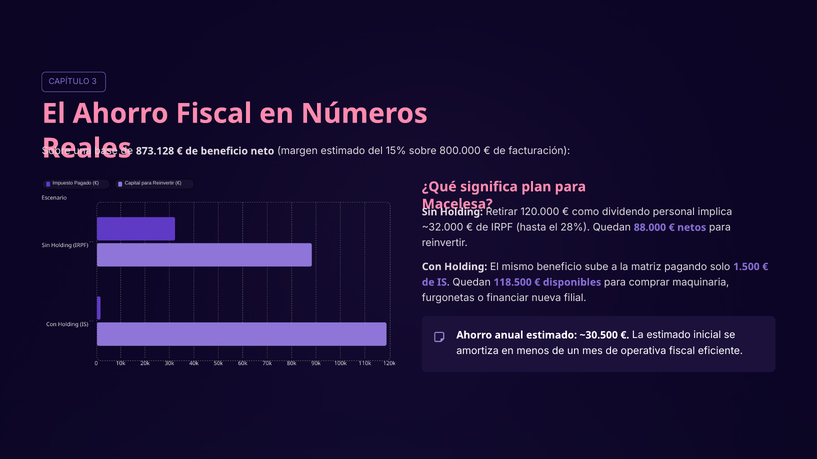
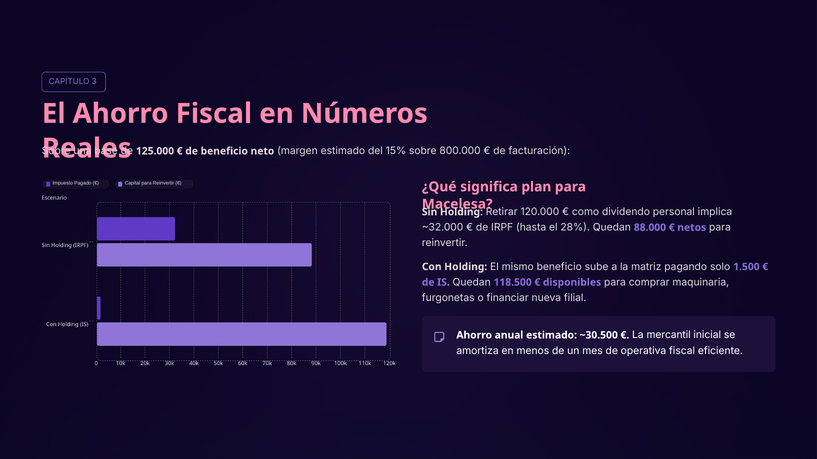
873.128: 873.128 -> 125.000
La estimado: estimado -> mercantil
